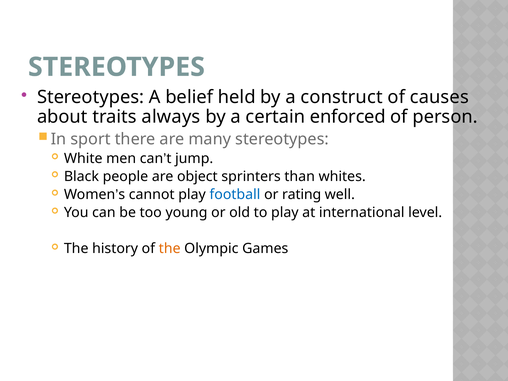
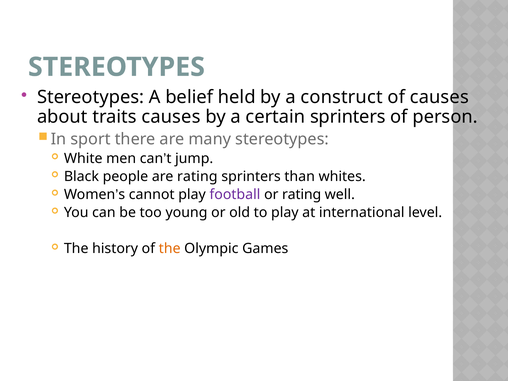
traits always: always -> causes
certain enforced: enforced -> sprinters
are object: object -> rating
football colour: blue -> purple
